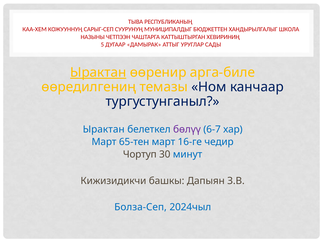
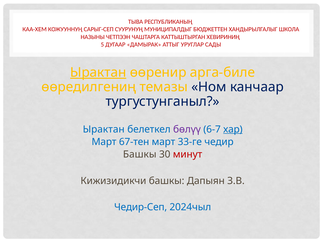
хар underline: none -> present
65-тен: 65-тен -> 67-тен
16-ге: 16-ге -> 33-ге
Чортуп at (140, 155): Чортуп -> Башкы
минут colour: blue -> red
Болза-Сеп: Болза-Сеп -> Чедир-Сеп
